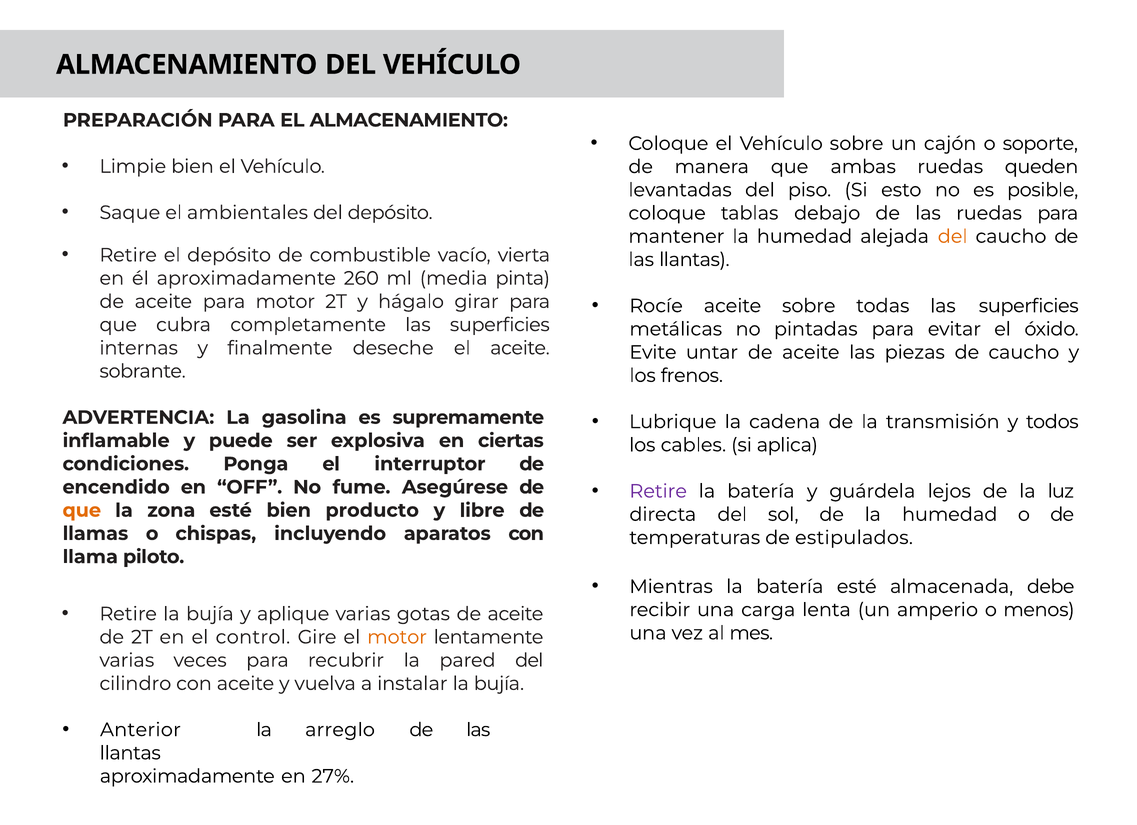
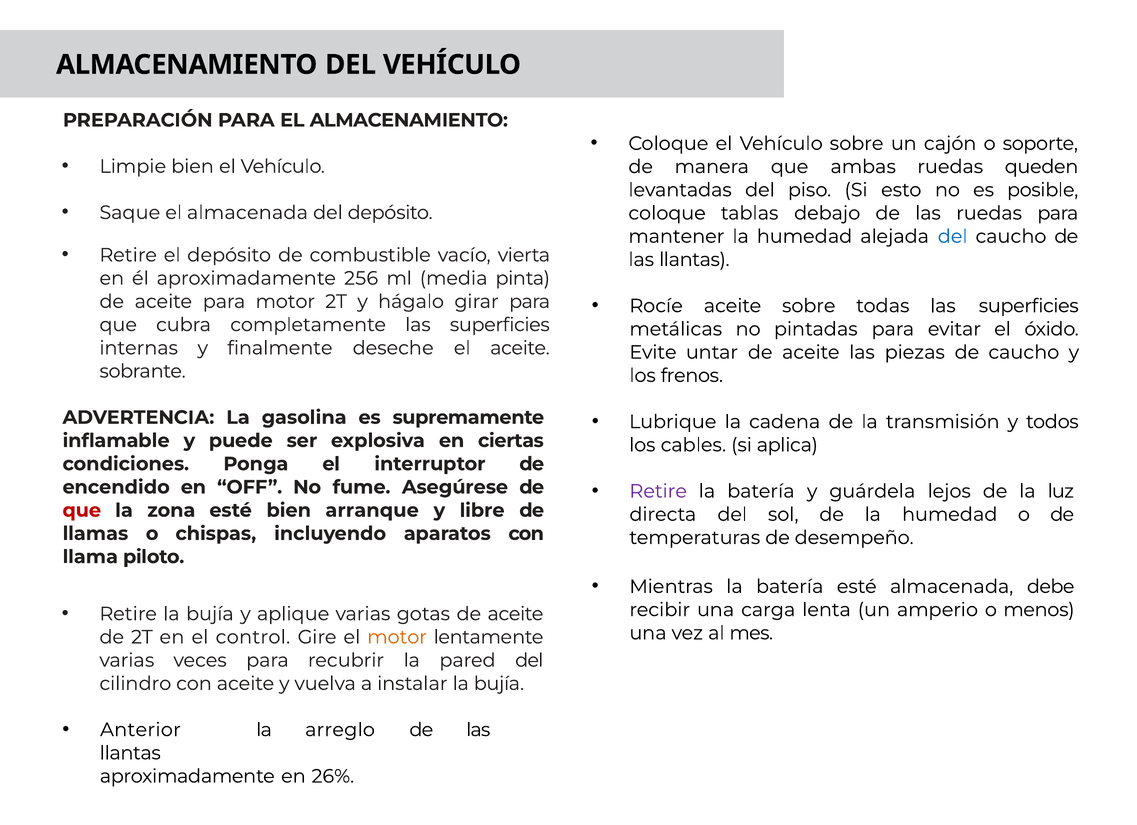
el ambientales: ambientales -> almacenada
del at (953, 236) colour: orange -> blue
260: 260 -> 256
que at (82, 510) colour: orange -> red
producto: producto -> arranque
estipulados: estipulados -> desempeño
27%: 27% -> 26%
